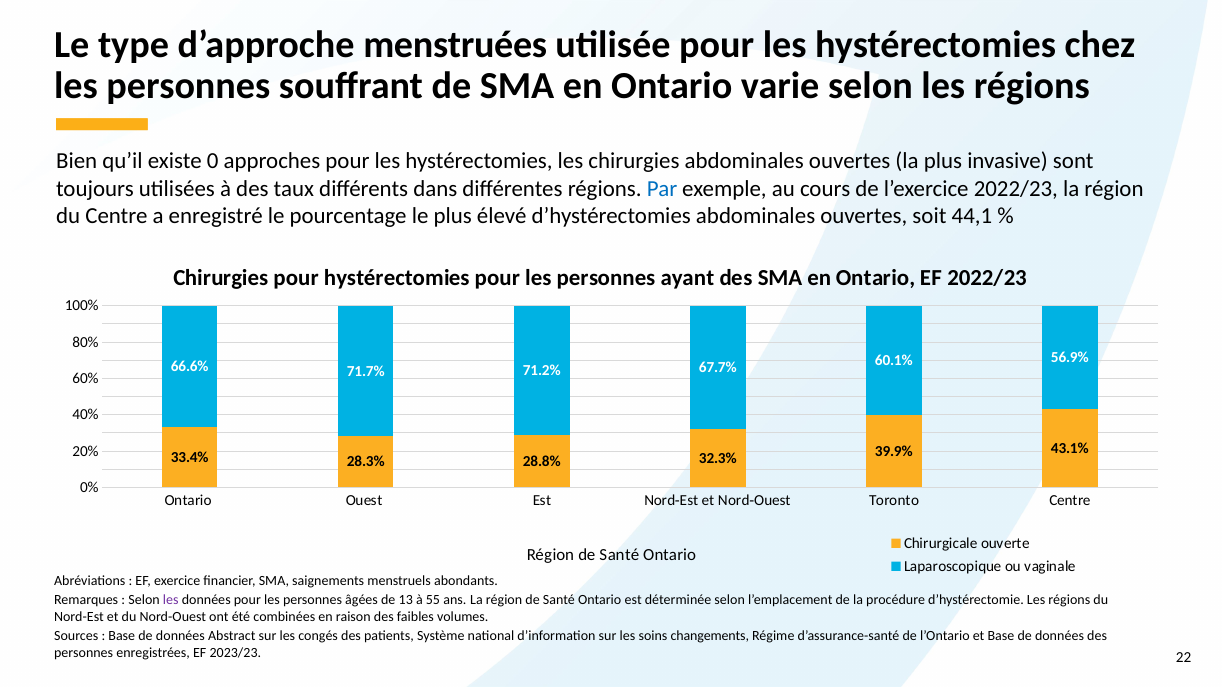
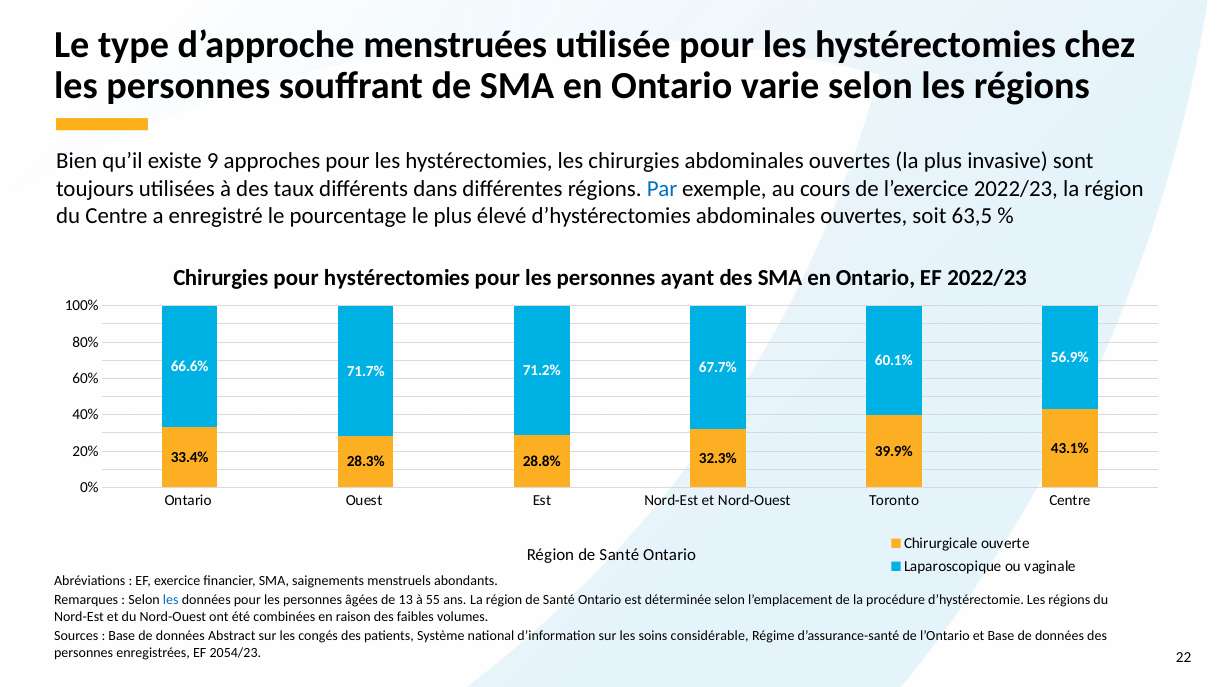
0: 0 -> 9
44,1: 44,1 -> 63,5
les at (171, 600) colour: purple -> blue
changements: changements -> considérable
2023/23: 2023/23 -> 2054/23
